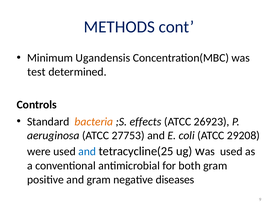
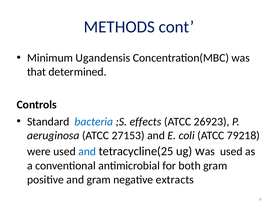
test: test -> that
bacteria colour: orange -> blue
27753: 27753 -> 27153
29208: 29208 -> 79218
diseases: diseases -> extracts
